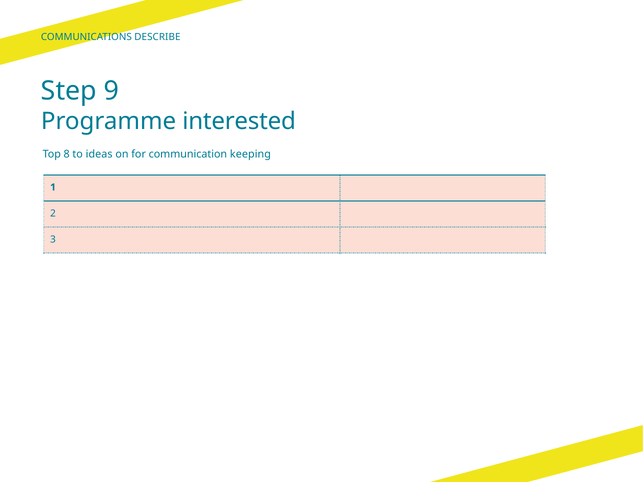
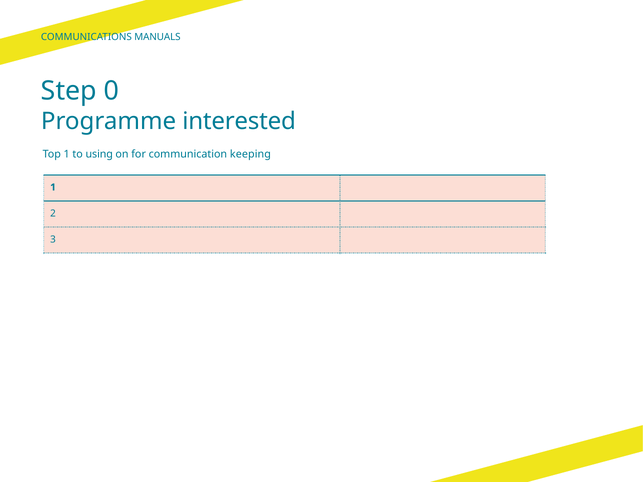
DESCRIBE: DESCRIBE -> MANUALS
9: 9 -> 0
Top 8: 8 -> 1
ideas: ideas -> using
